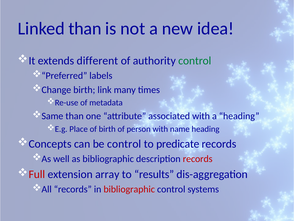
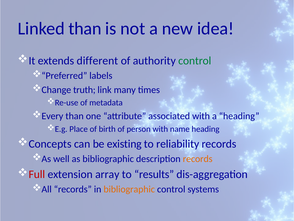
Change birth: birth -> truth
Same: Same -> Every
be control: control -> existing
predicate: predicate -> reliability
records at (198, 158) colour: red -> orange
bibliographic at (129, 189) colour: red -> orange
